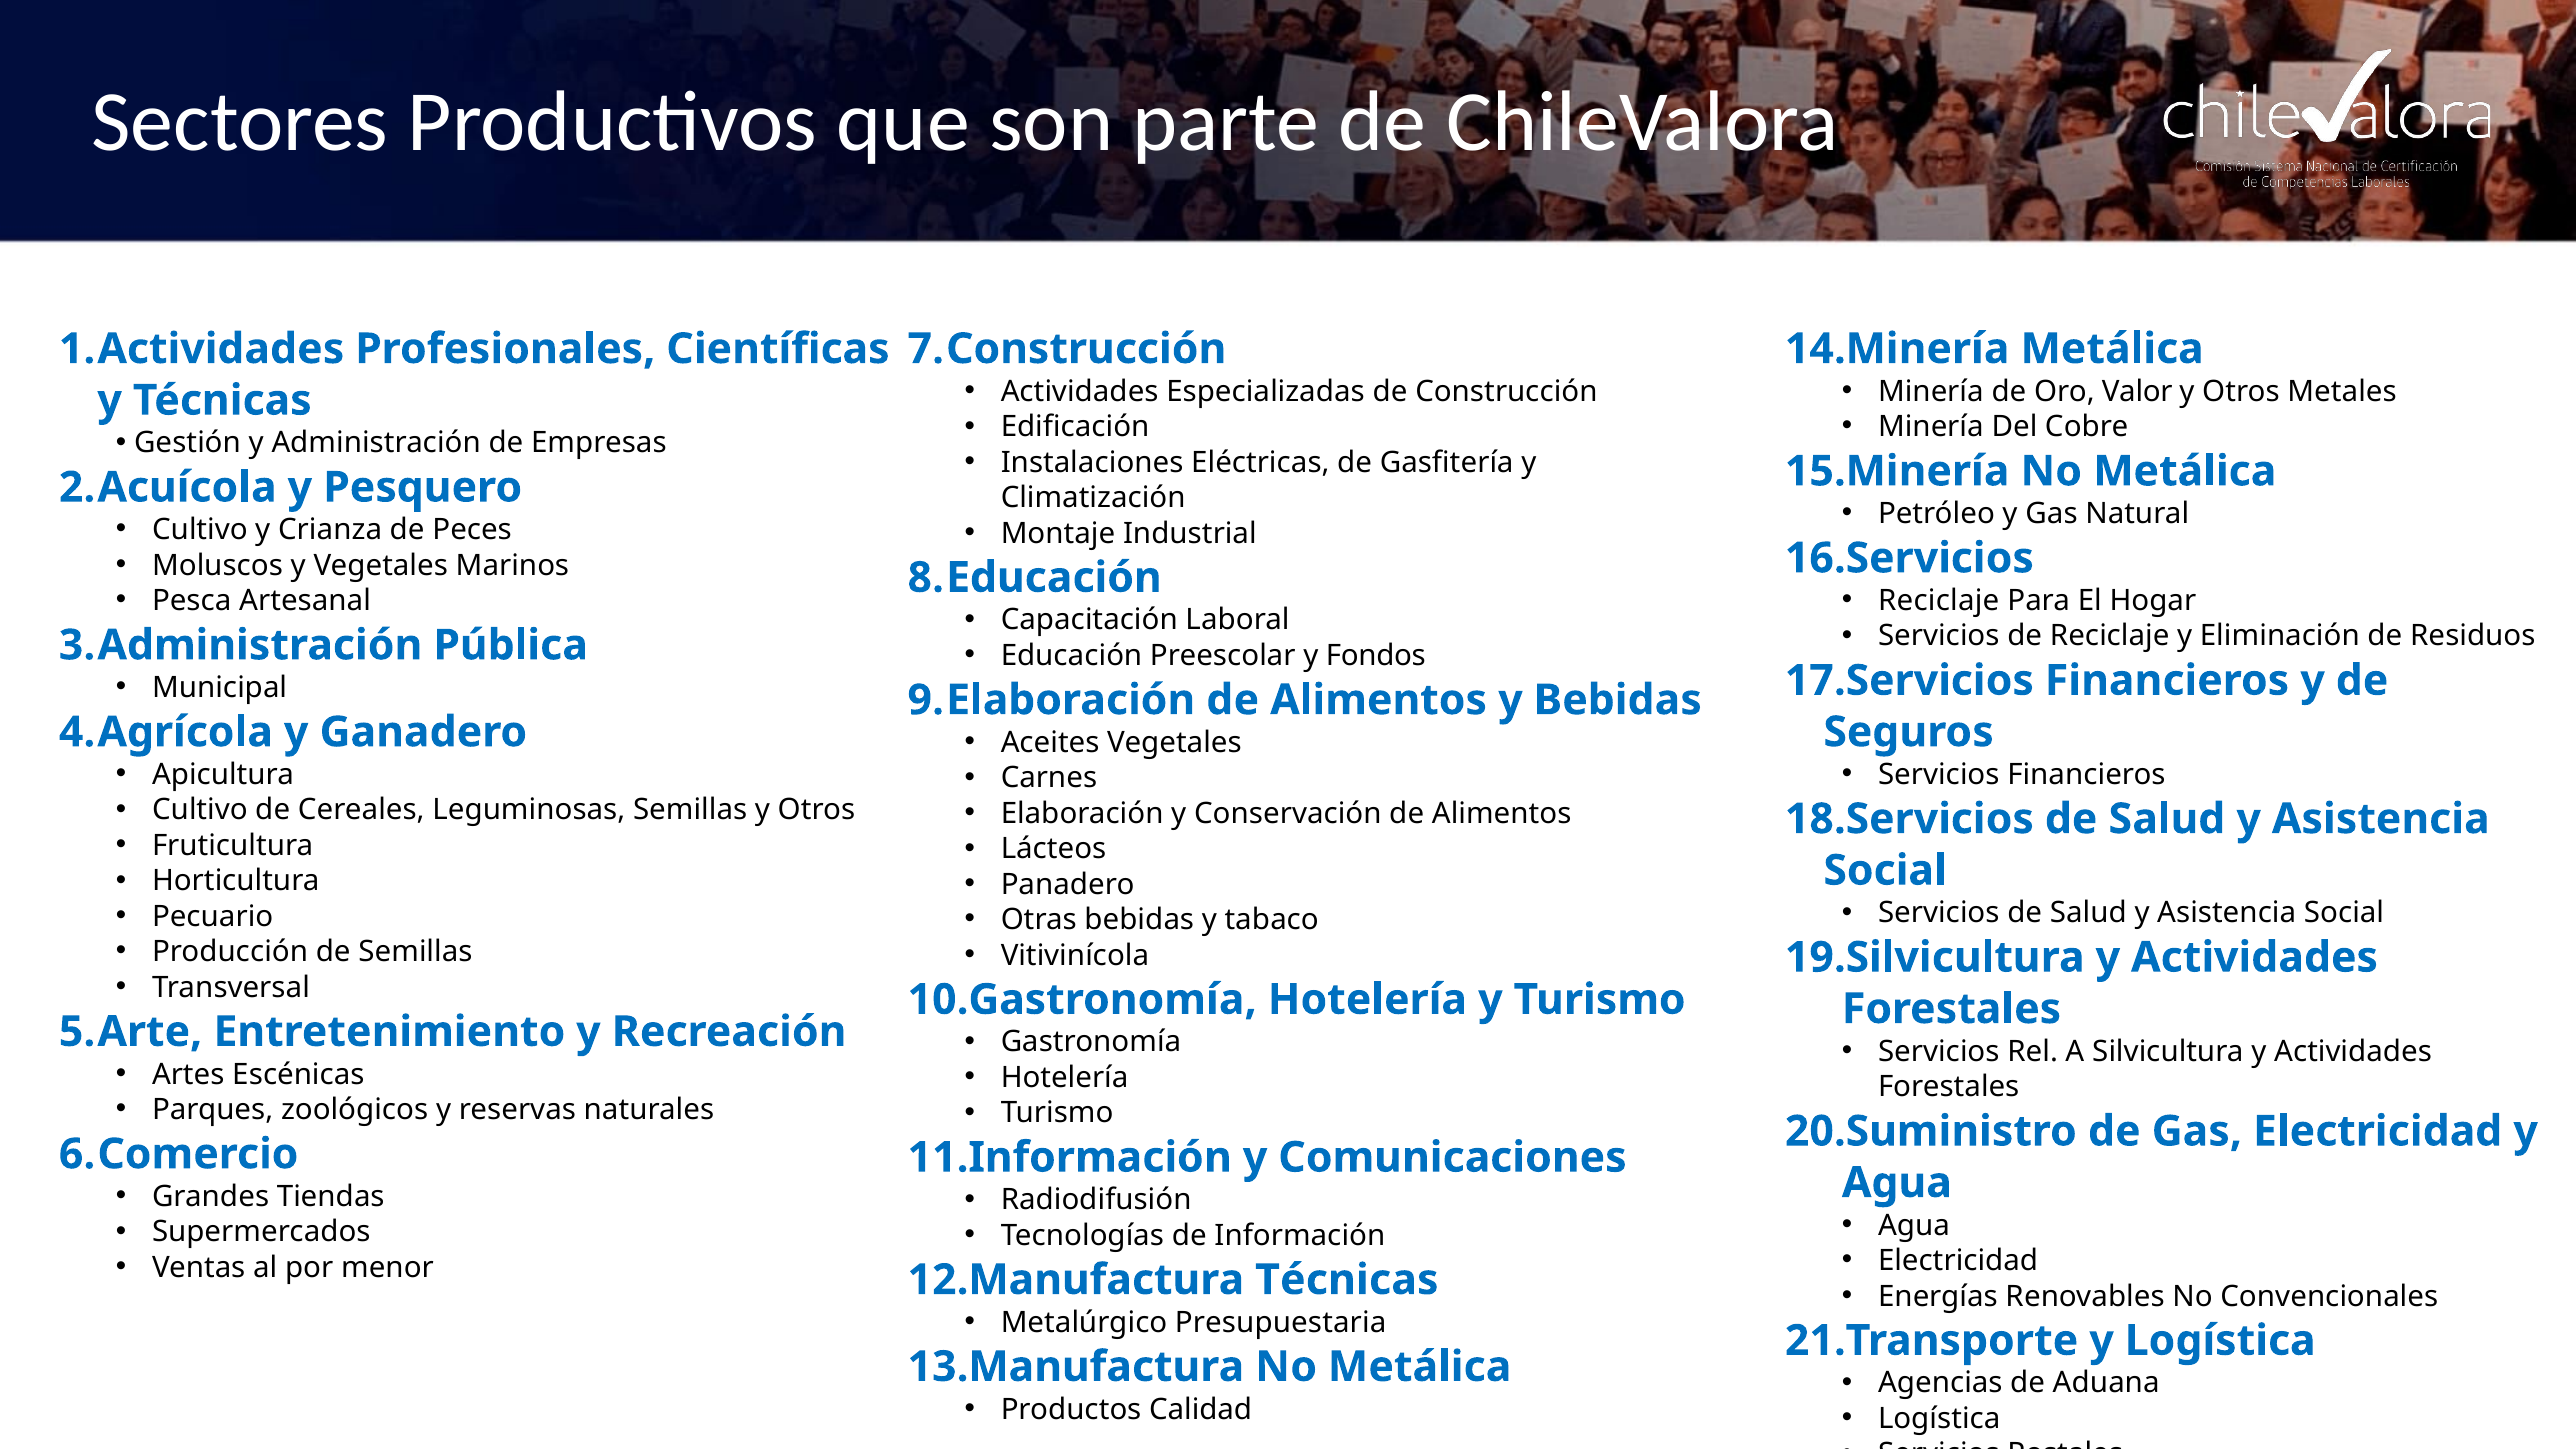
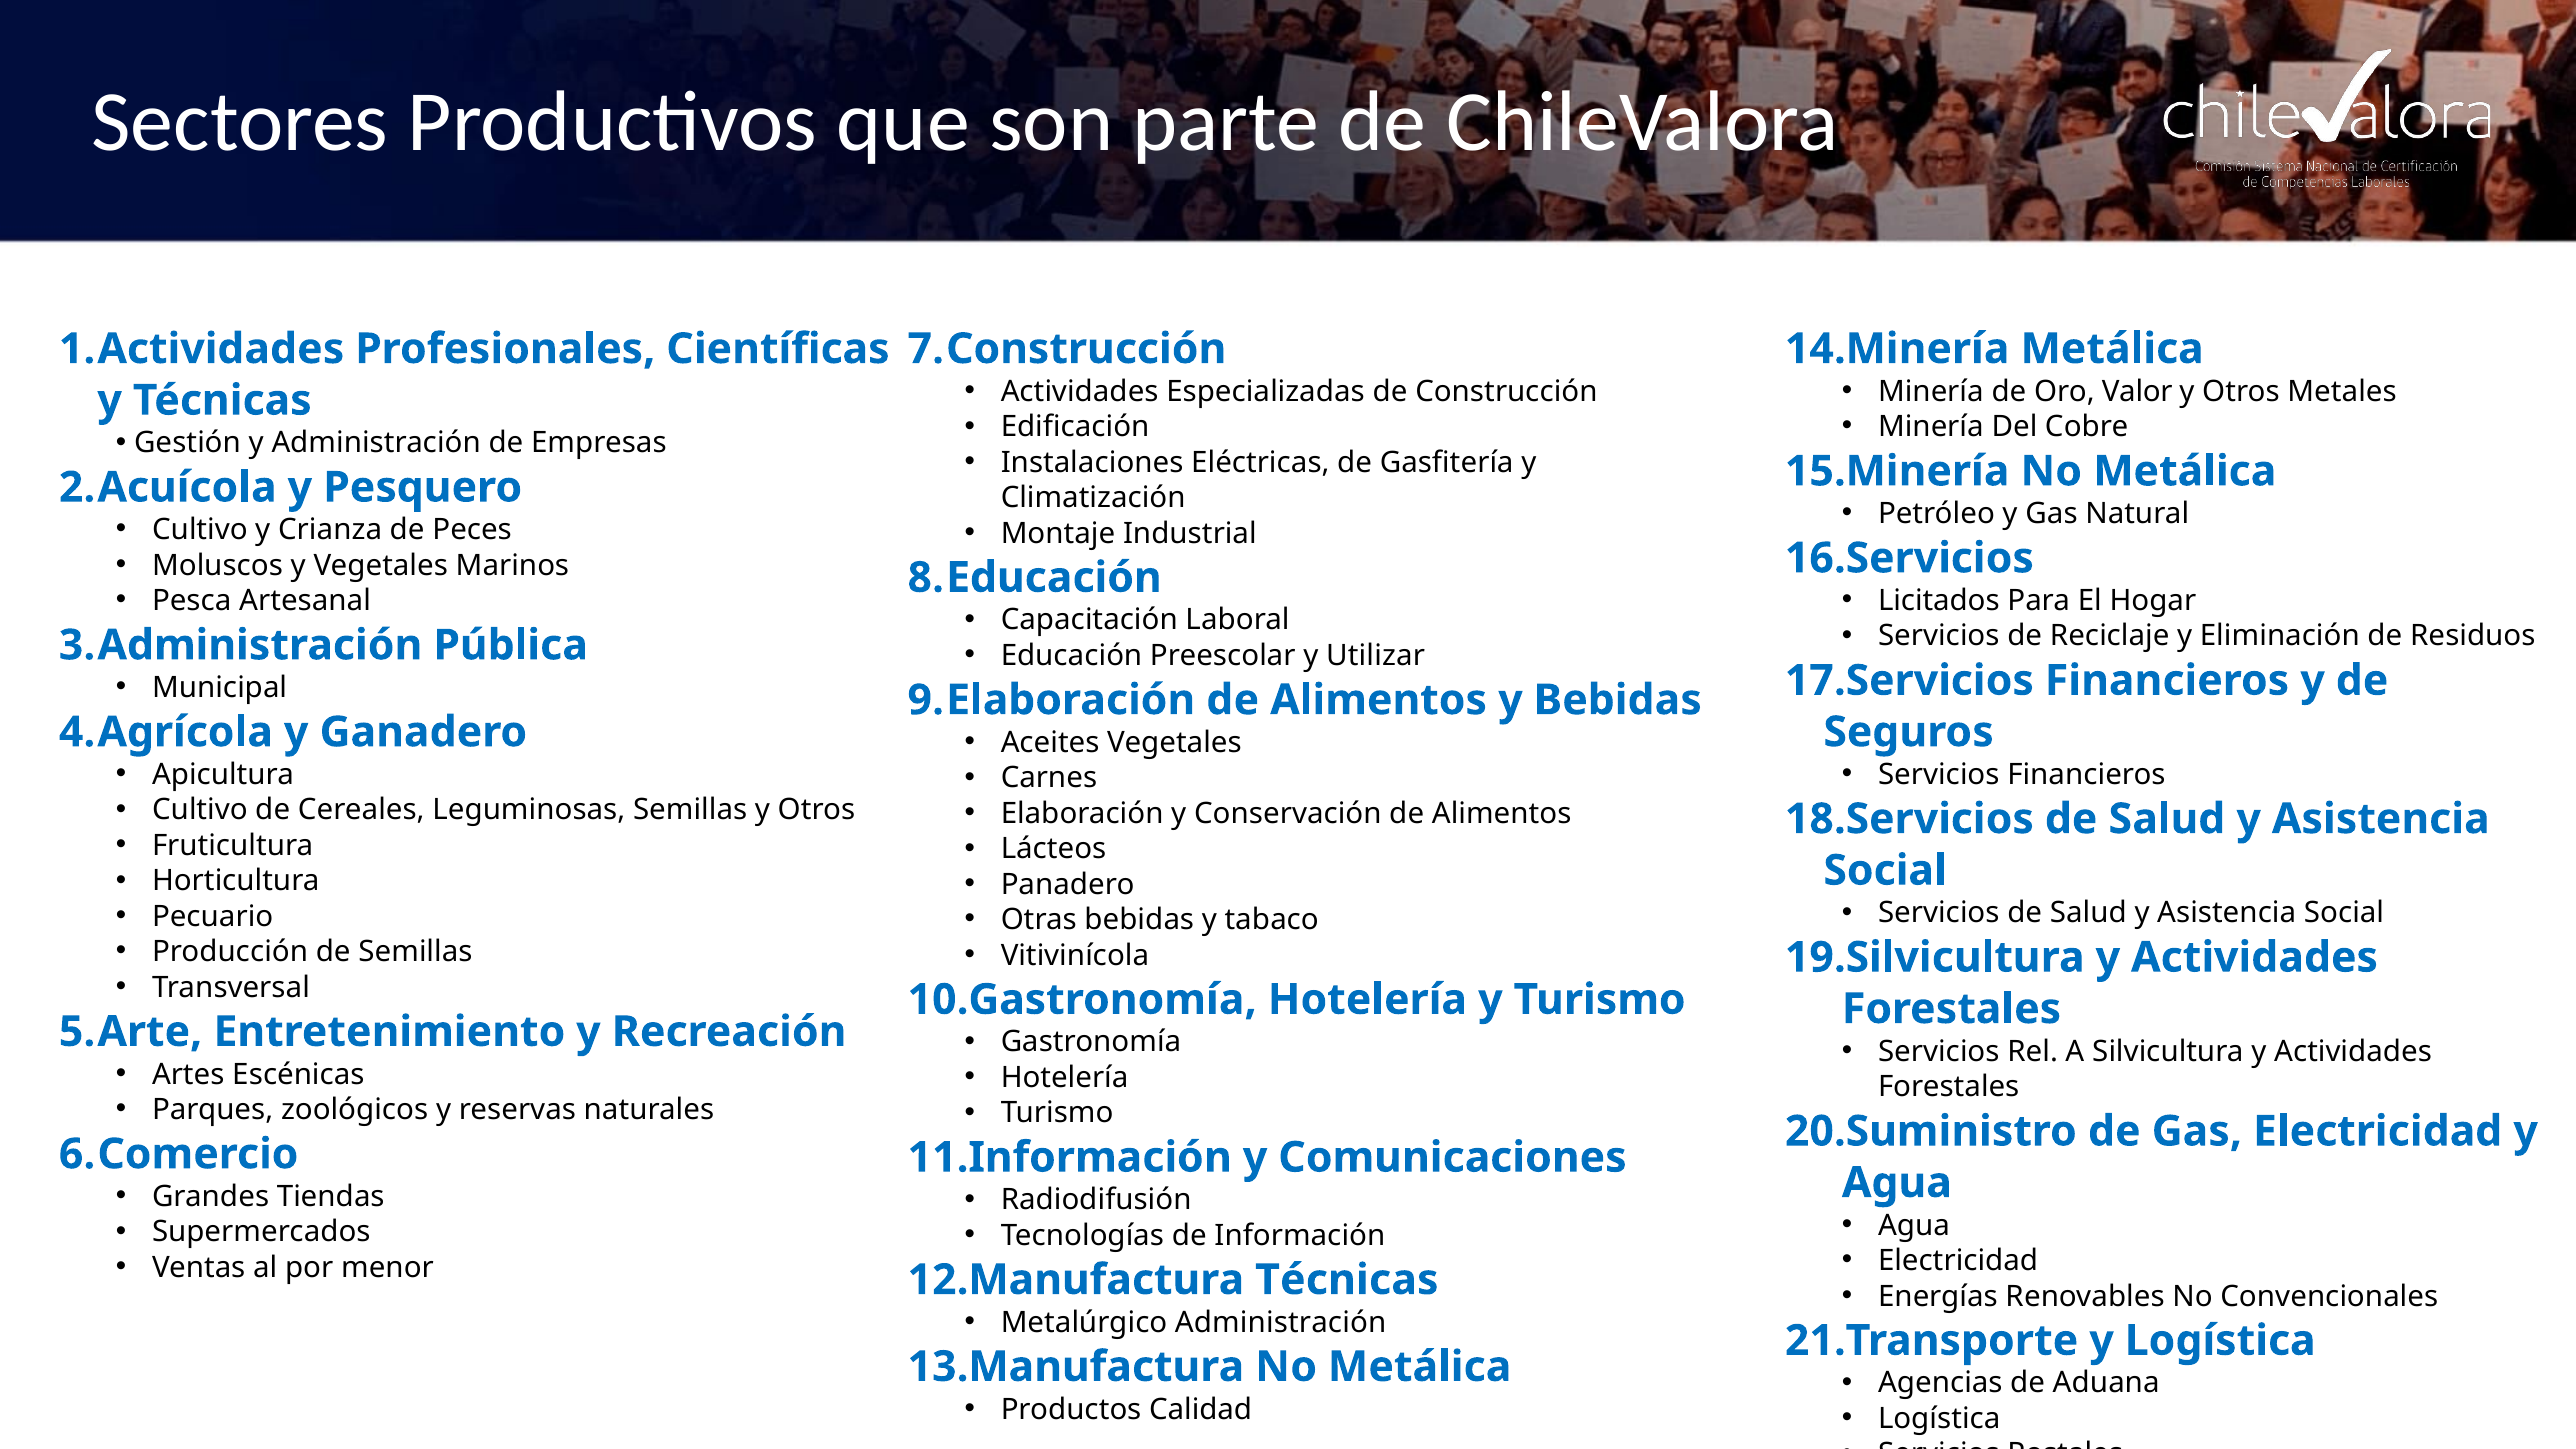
Reciclaje at (1939, 601): Reciclaje -> Licitados
Fondos: Fondos -> Utilizar
Metalúrgico Presupuestaria: Presupuestaria -> Administración
